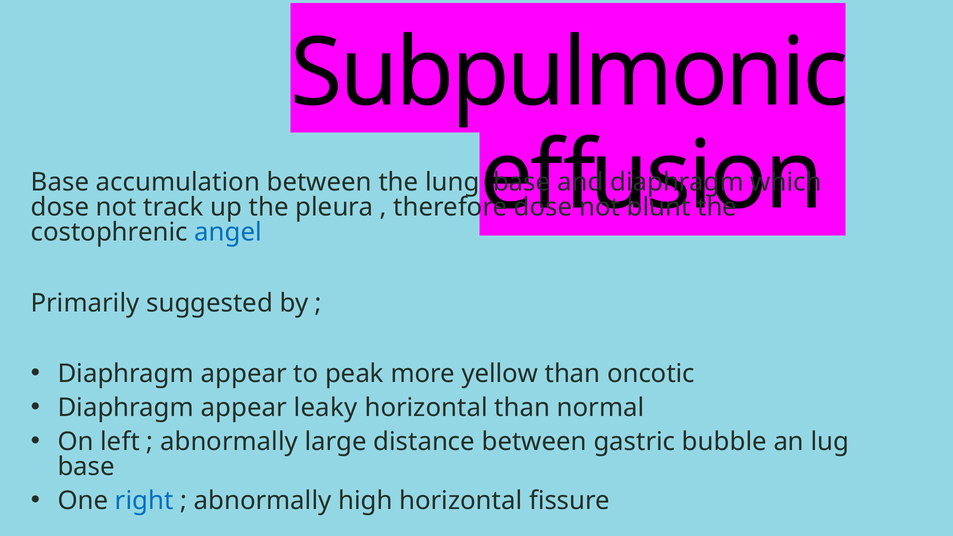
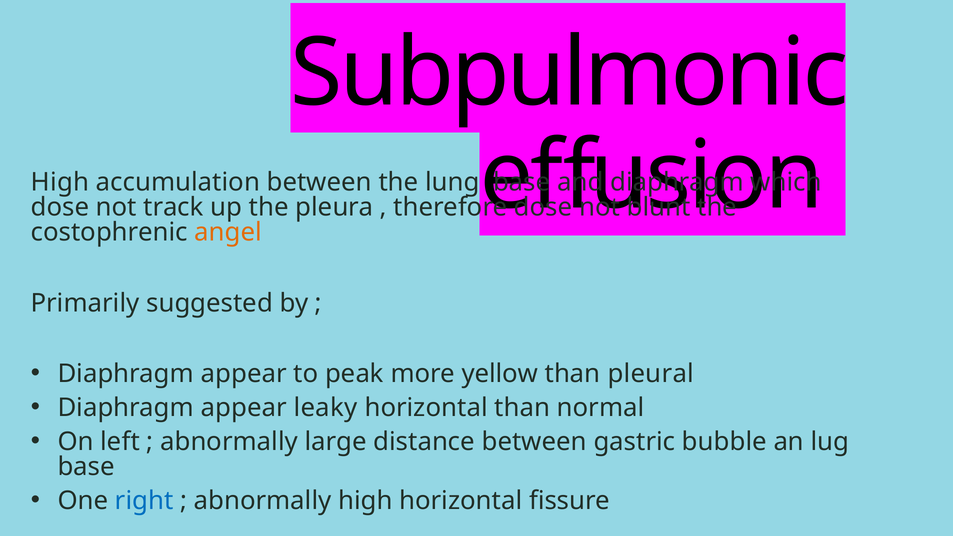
Base at (60, 182): Base -> High
angel colour: blue -> orange
oncotic: oncotic -> pleural
